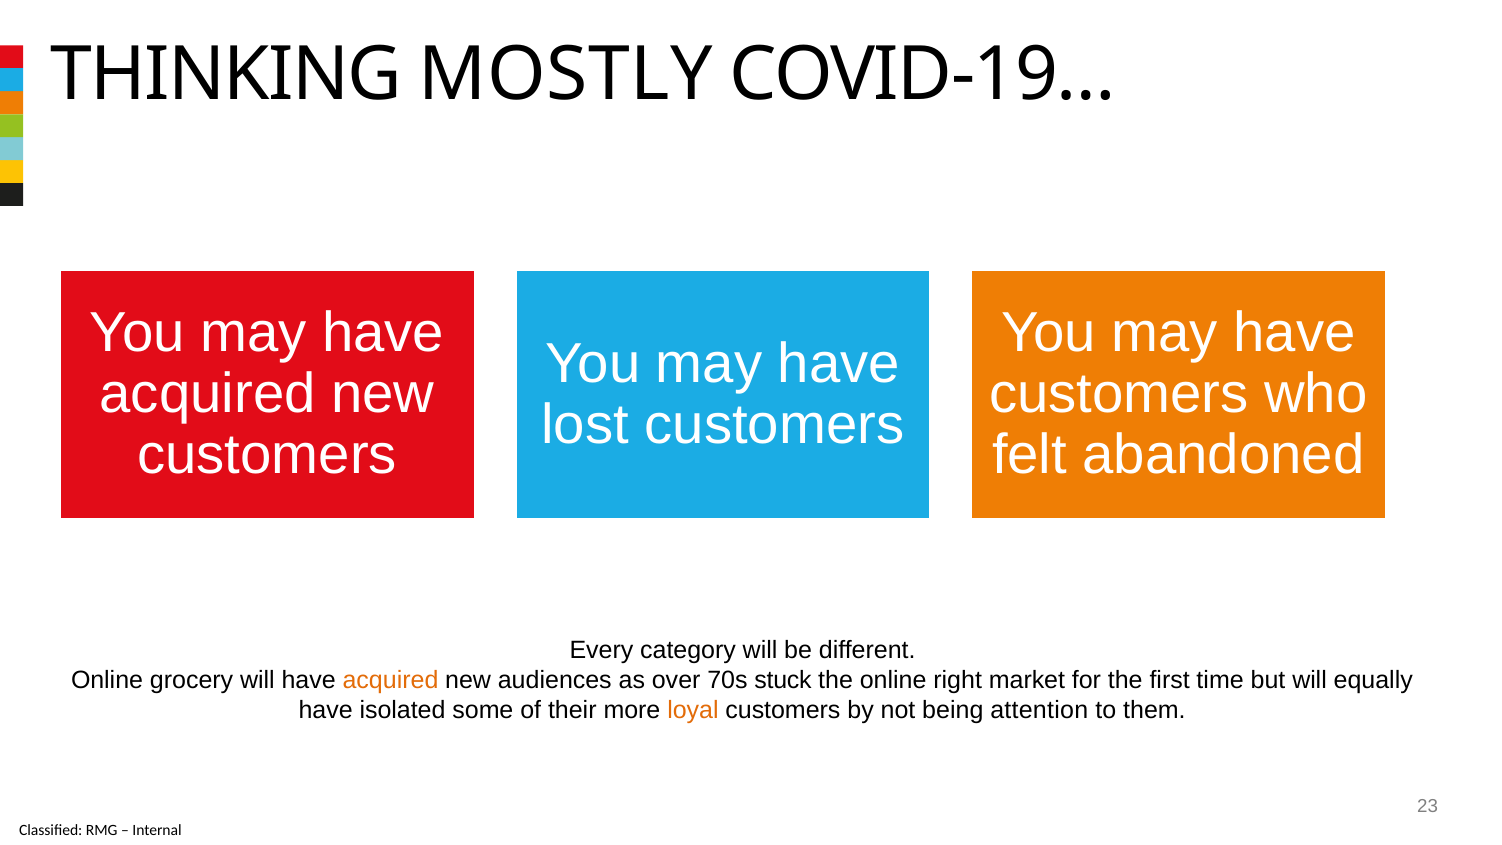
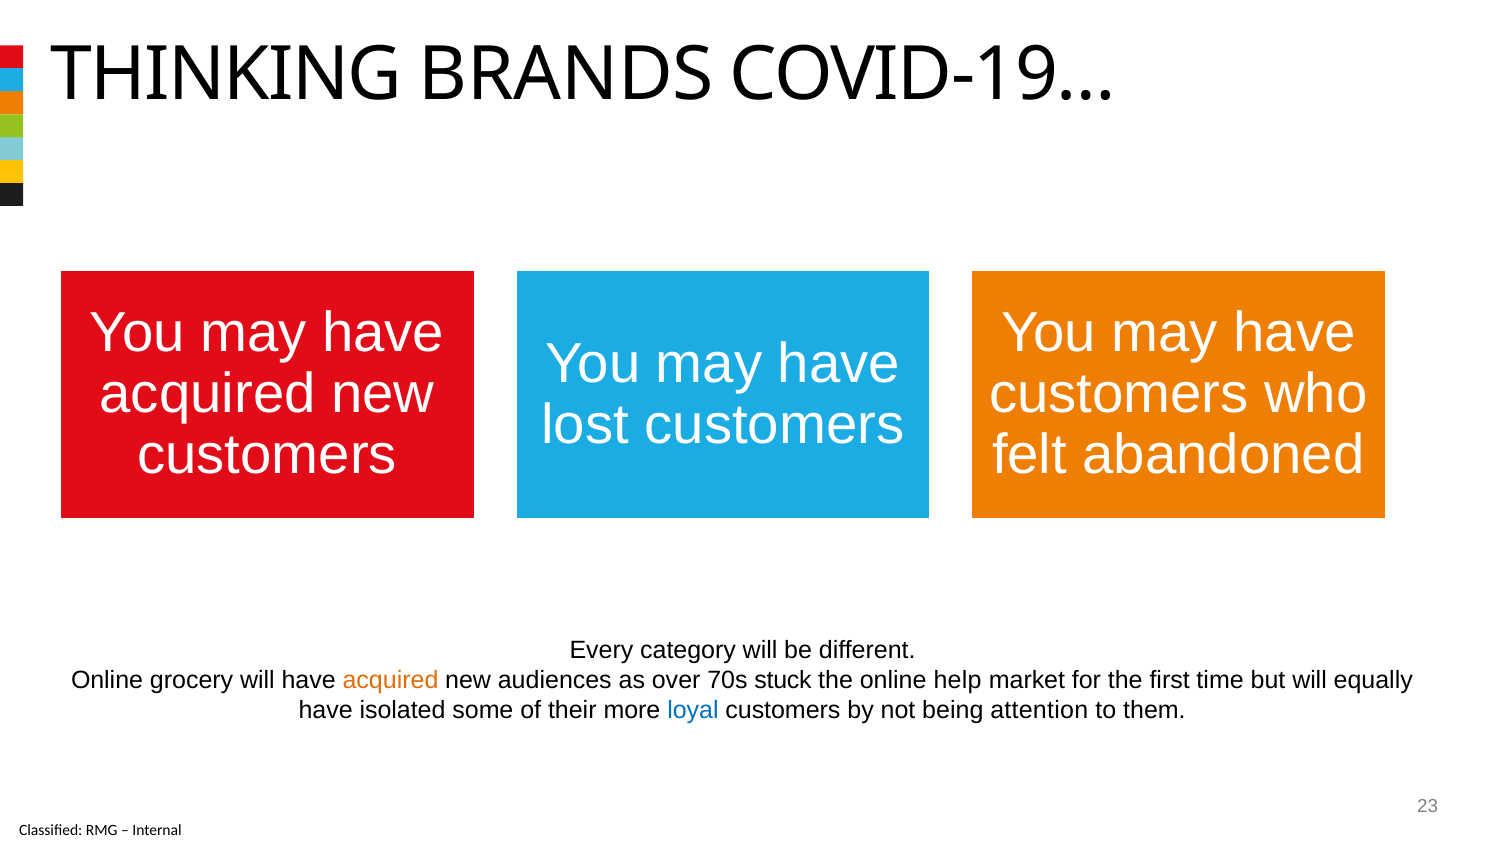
MOSTLY: MOSTLY -> BRANDS
right: right -> help
loyal colour: orange -> blue
